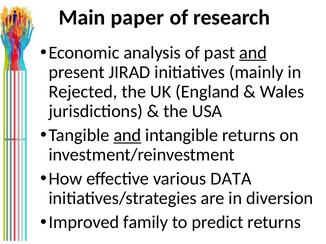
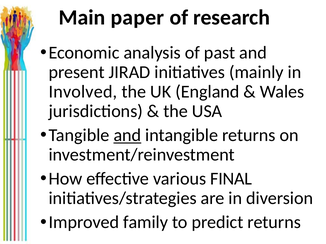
and at (253, 53) underline: present -> none
Rejected: Rejected -> Involved
DATA: DATA -> FINAL
